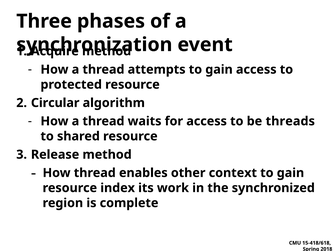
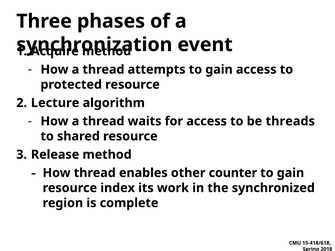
Circular: Circular -> Lecture
context: context -> counter
